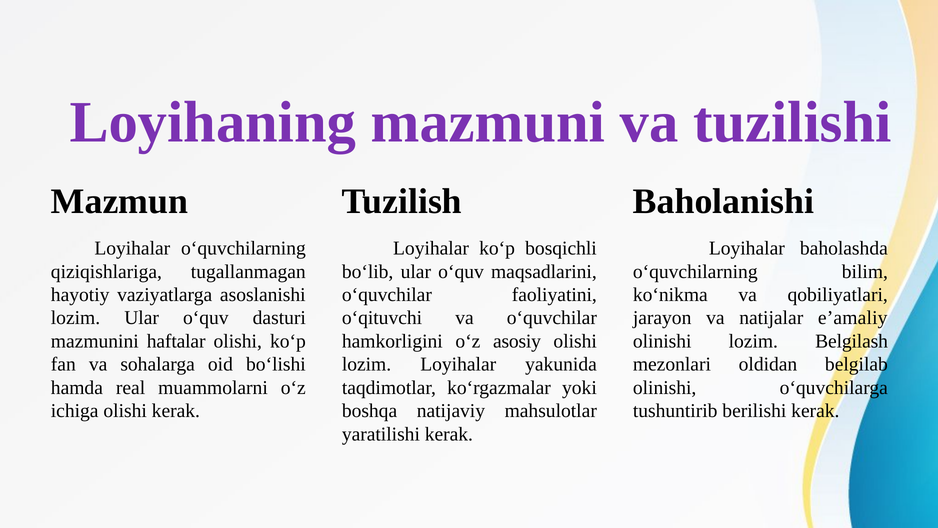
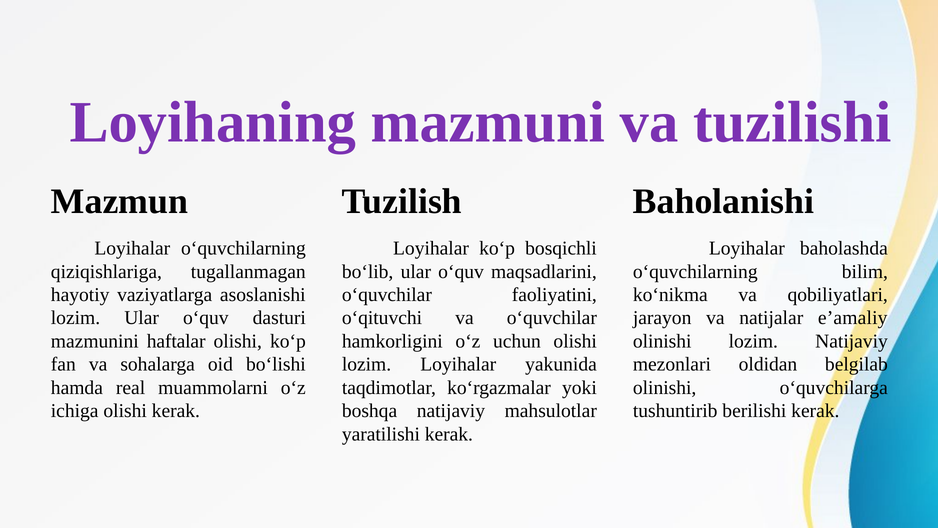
asosiy: asosiy -> uchun
lozim Belgilash: Belgilash -> Natijaviy
